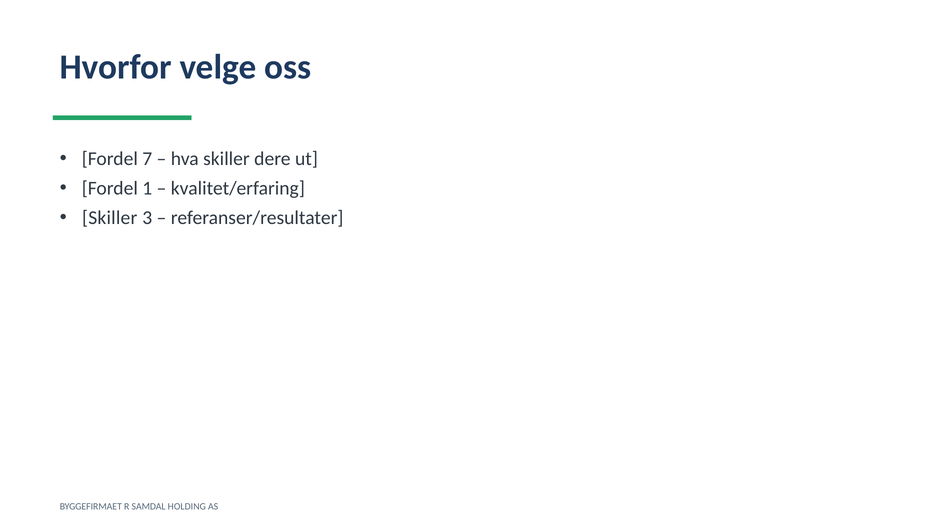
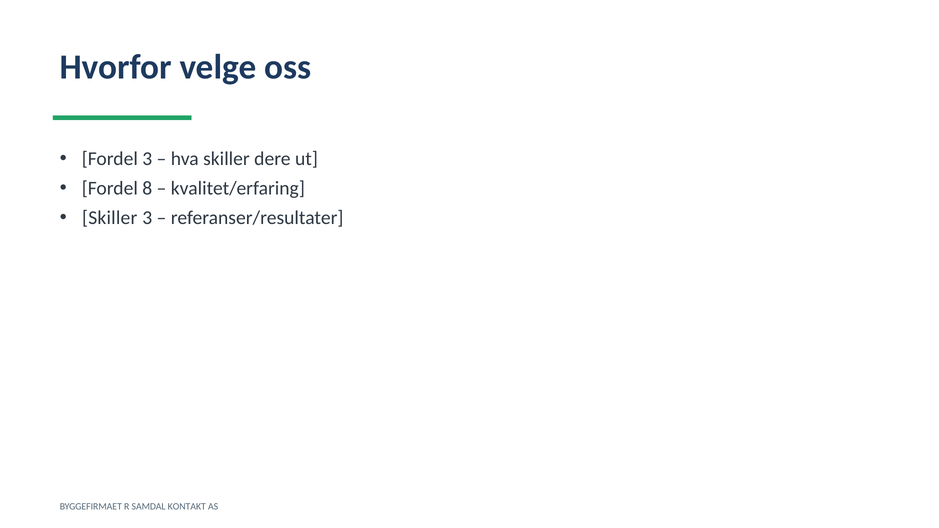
Fordel 7: 7 -> 3
1: 1 -> 8
HOLDING: HOLDING -> KONTAKT
